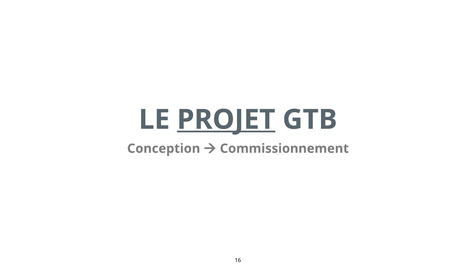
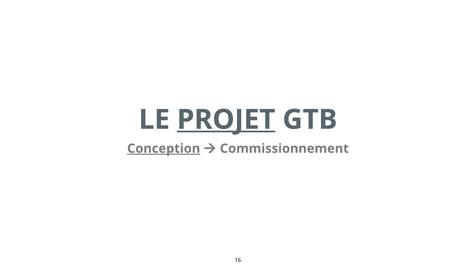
Conception underline: none -> present
